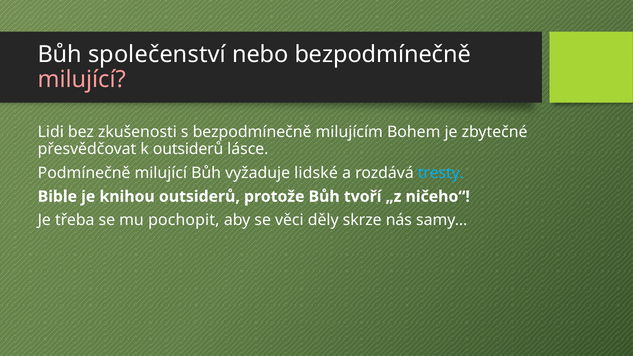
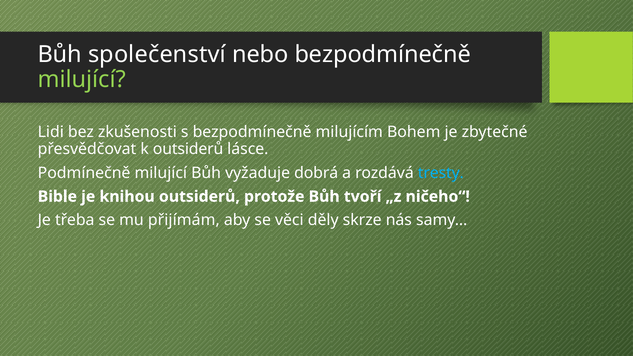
milující at (82, 80) colour: pink -> light green
lidské: lidské -> dobrá
pochopit: pochopit -> přijímám
